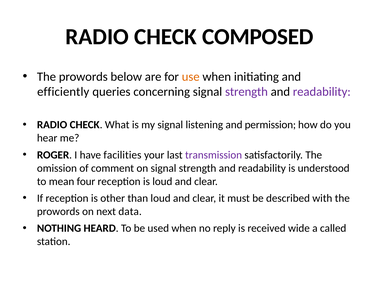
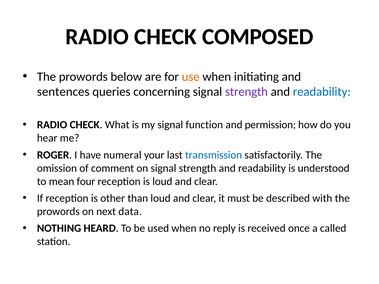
efficiently: efficiently -> sentences
readability at (322, 92) colour: purple -> blue
listening: listening -> function
facilities: facilities -> numeral
transmission colour: purple -> blue
wide: wide -> once
